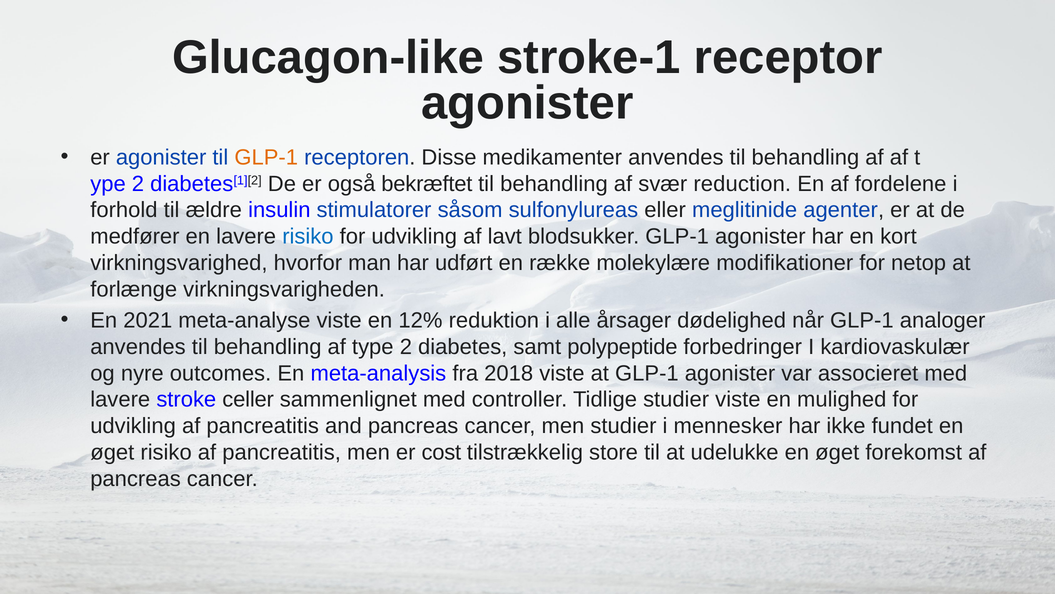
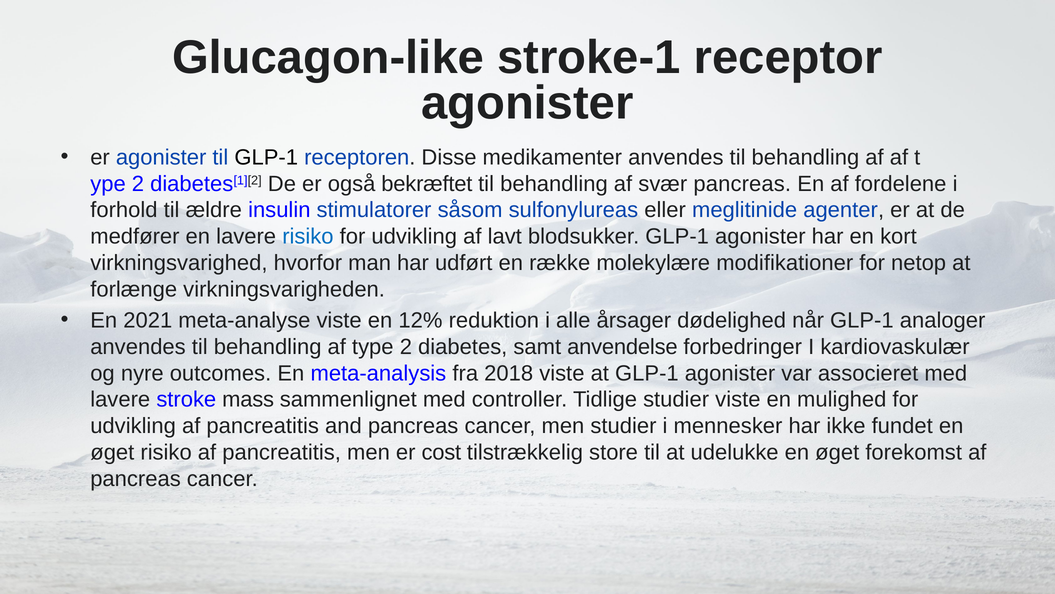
GLP-1 at (266, 157) colour: orange -> black
svær reduction: reduction -> pancreas
polypeptide: polypeptide -> anvendelse
celler: celler -> mass
